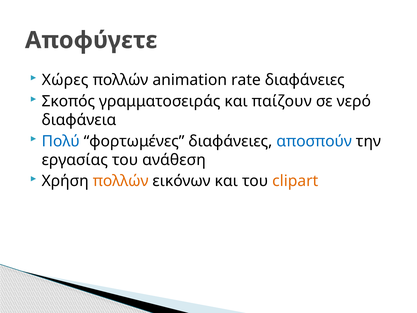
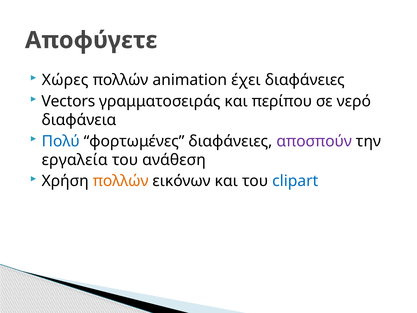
rate: rate -> έχει
Σκοπός: Σκοπός -> Vectors
παίζουν: παίζουν -> περίπου
αποσπούν colour: blue -> purple
εργασίας: εργασίας -> εργαλεία
clipart colour: orange -> blue
